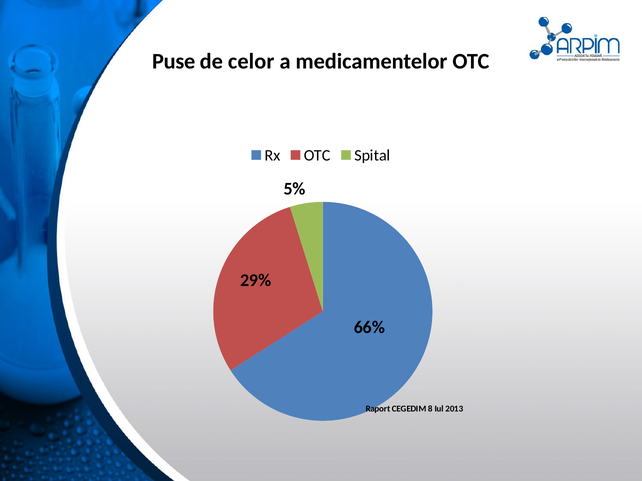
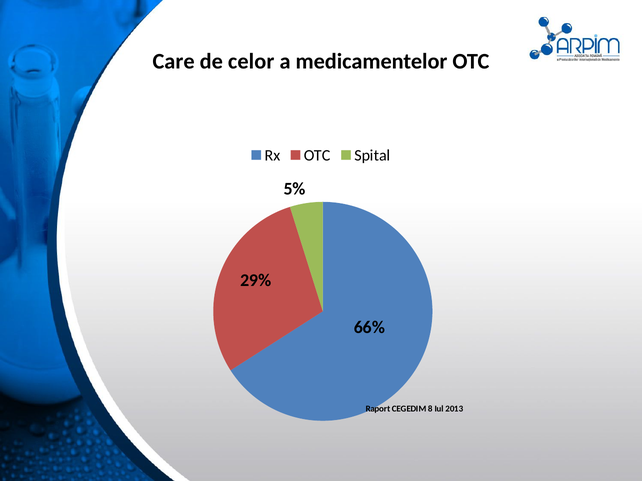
Puse: Puse -> Care
